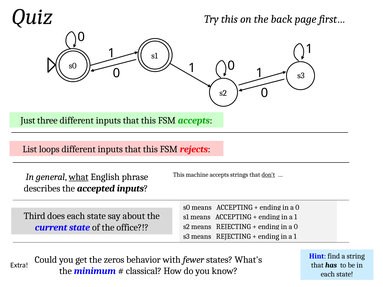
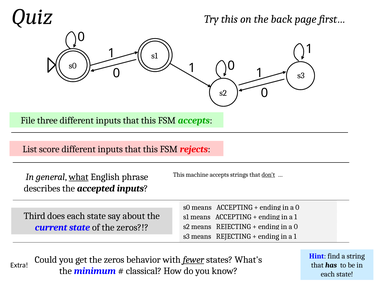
Just: Just -> File
loops: loops -> score
of the office: office -> zeros
fewer underline: none -> present
